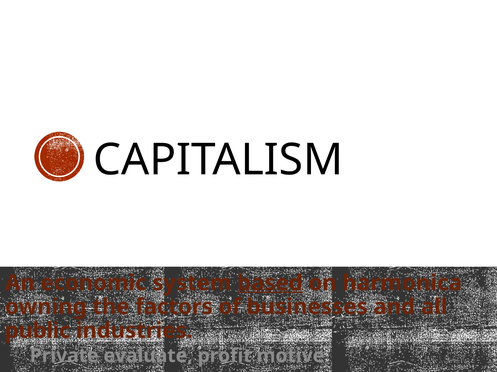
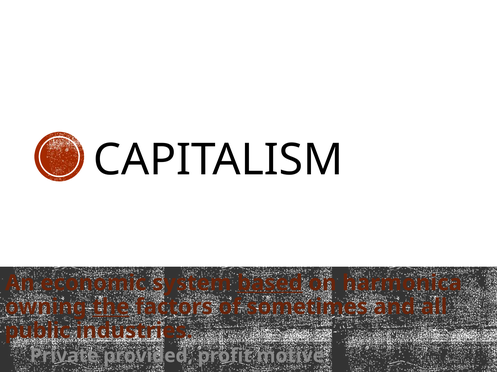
the underline: none -> present
businesses: businesses -> sometimes
evaluate: evaluate -> provided
